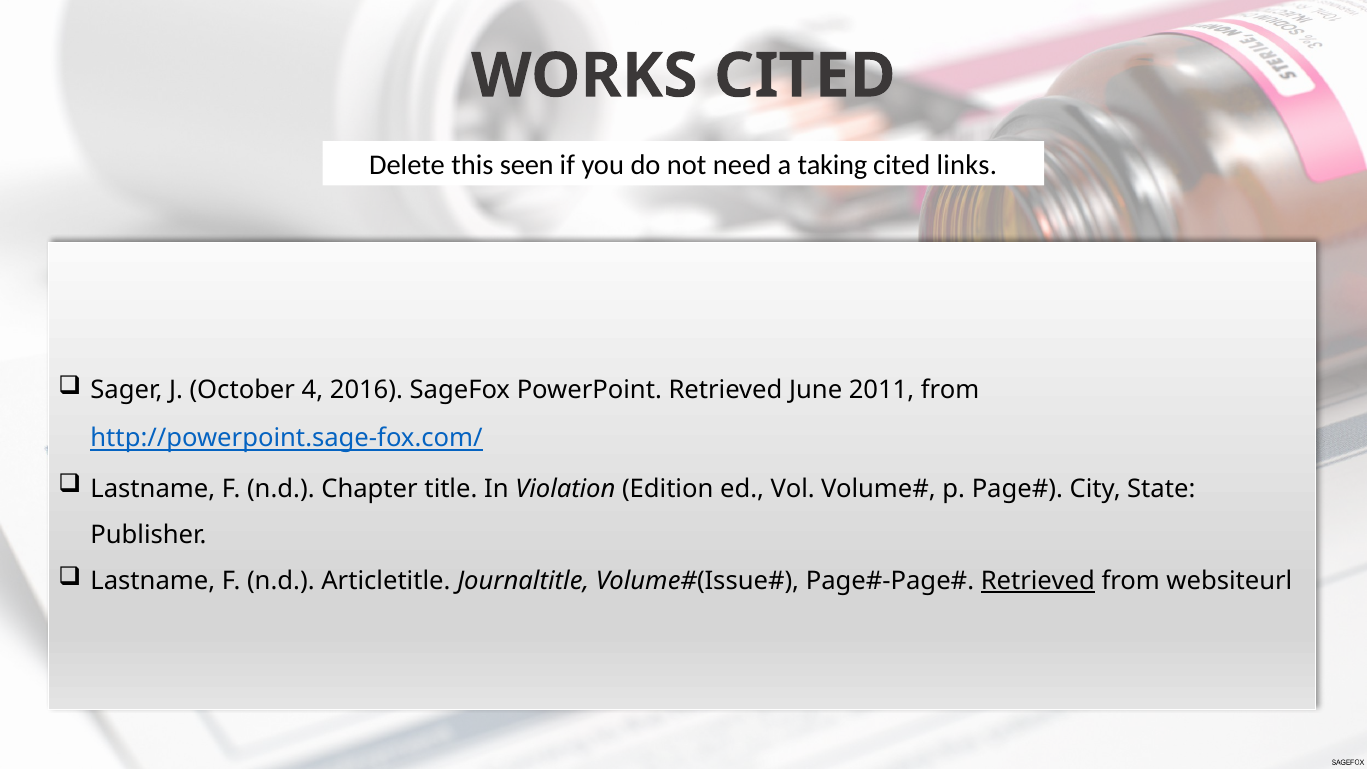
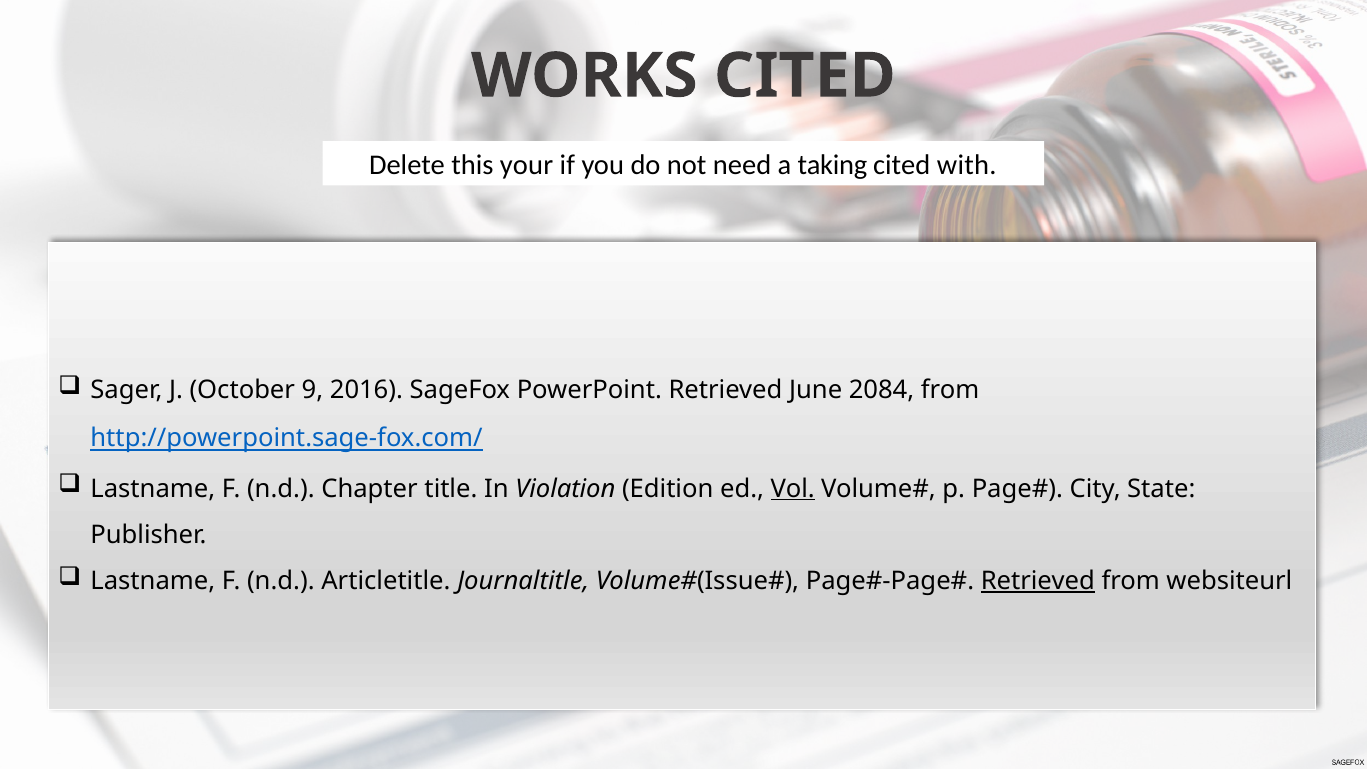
seen: seen -> your
links: links -> with
4: 4 -> 9
2011: 2011 -> 2084
Vol underline: none -> present
